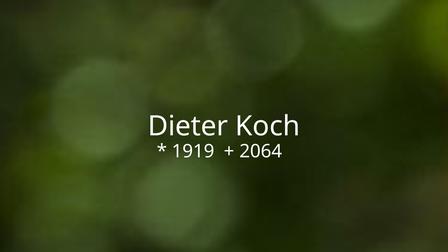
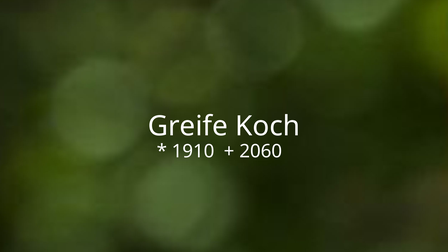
Dieter: Dieter -> Greife
1919: 1919 -> 1910
2064: 2064 -> 2060
